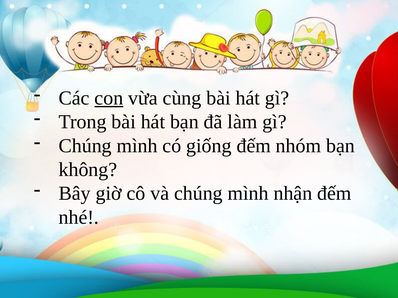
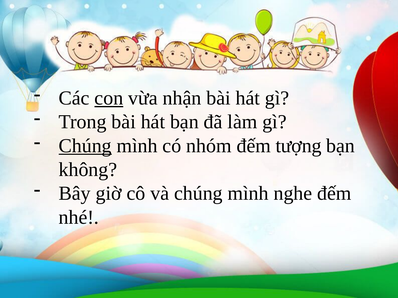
cùng: cùng -> nhận
Chúng at (85, 146) underline: none -> present
giống: giống -> nhóm
nhóm: nhóm -> tượng
nhận: nhận -> nghe
